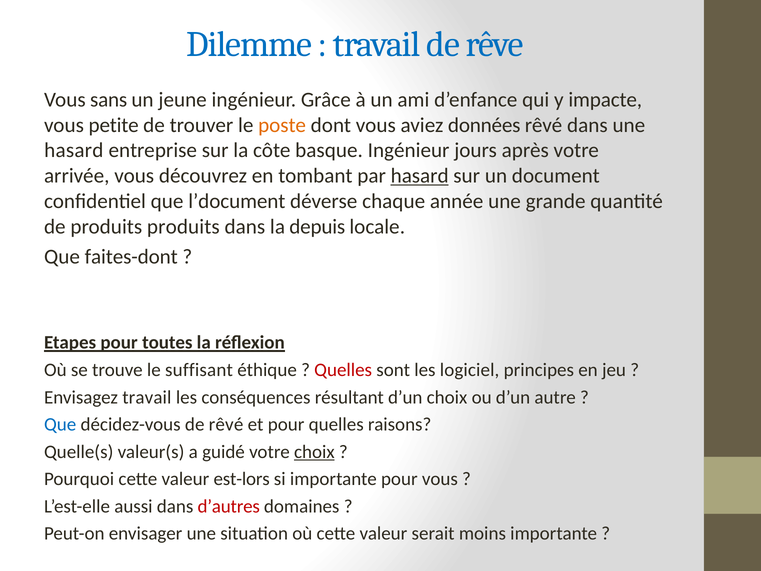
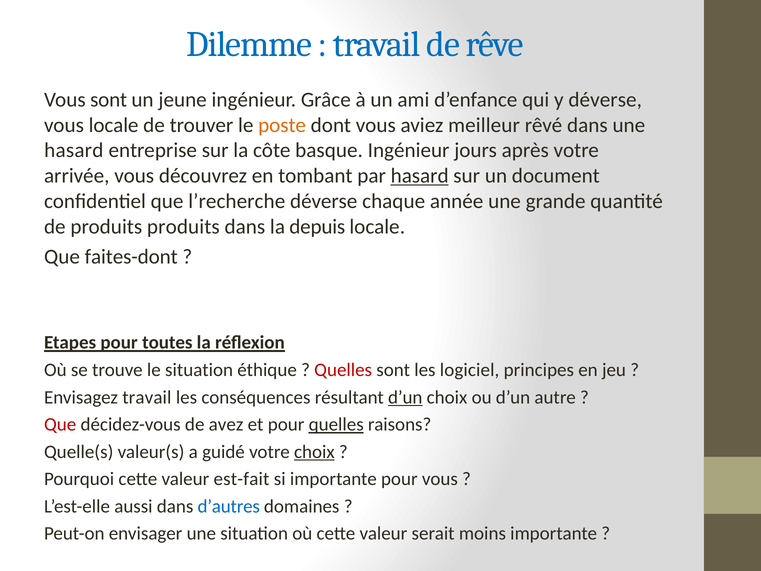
Vous sans: sans -> sont
y impacte: impacte -> déverse
vous petite: petite -> locale
données: données -> meilleur
l’document: l’document -> l’recherche
le suffisant: suffisant -> situation
d’un at (405, 397) underline: none -> present
Que at (60, 424) colour: blue -> red
de rêvé: rêvé -> avez
quelles at (336, 424) underline: none -> present
est-lors: est-lors -> est-fait
d’autres colour: red -> blue
